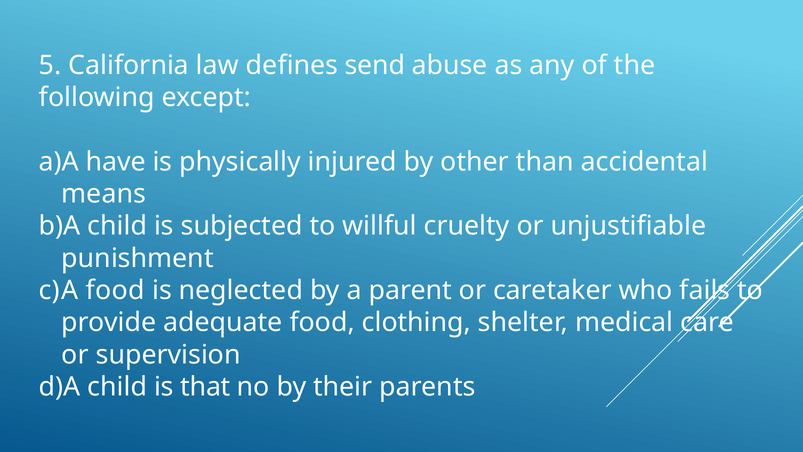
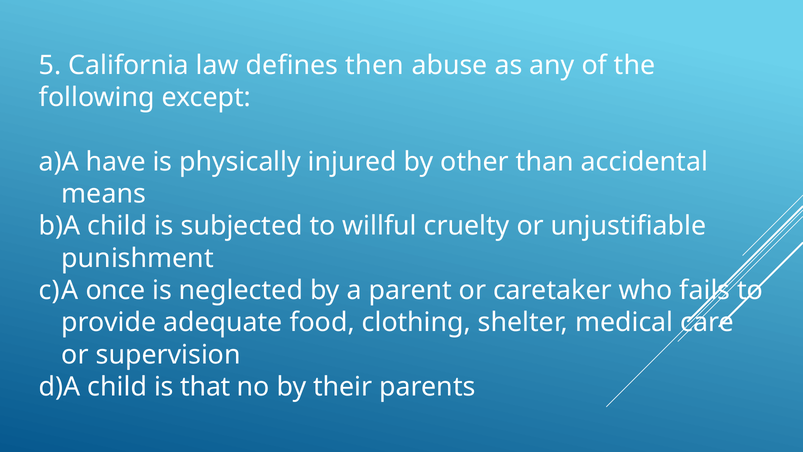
send: send -> then
food at (115, 290): food -> once
